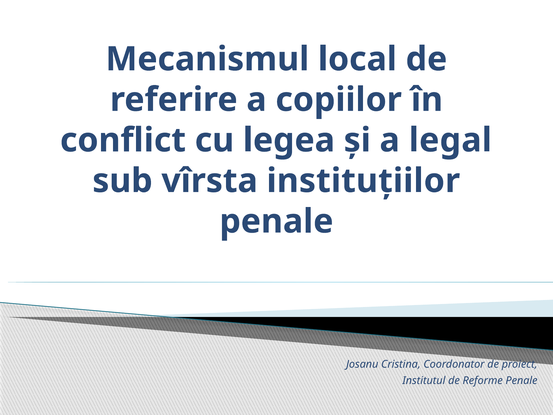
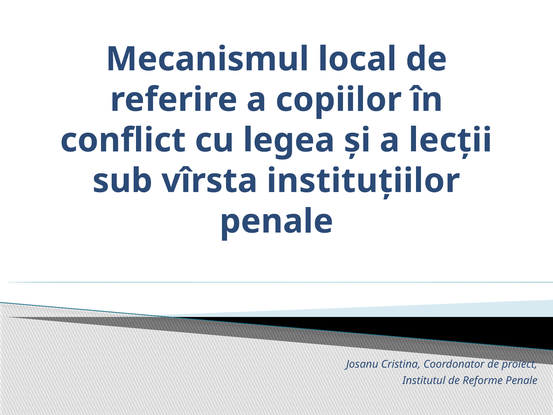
legal: legal -> lecţii
